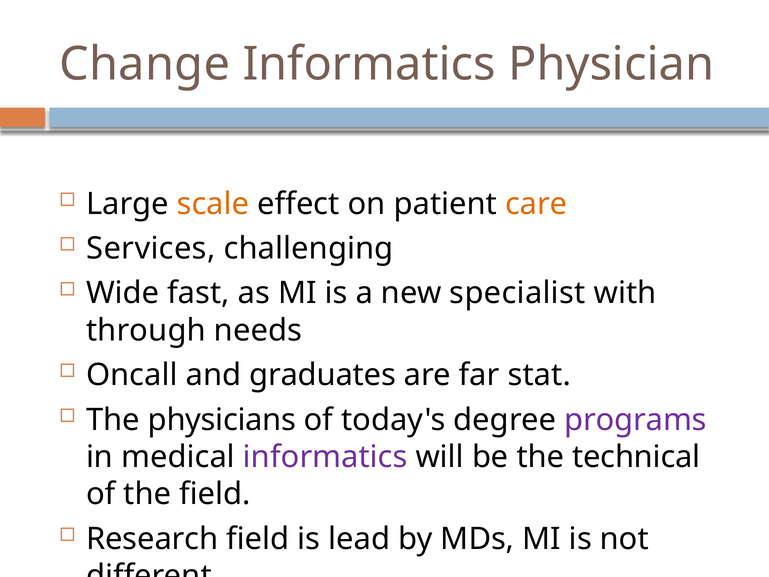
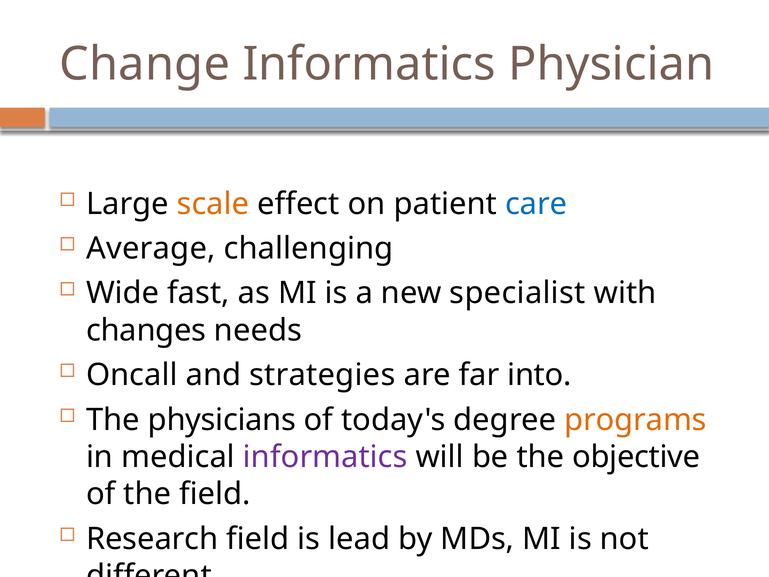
care colour: orange -> blue
Services: Services -> Average
through: through -> changes
graduates: graduates -> strategies
stat: stat -> into
programs colour: purple -> orange
technical: technical -> objective
